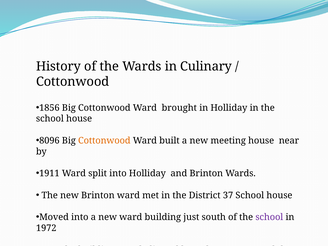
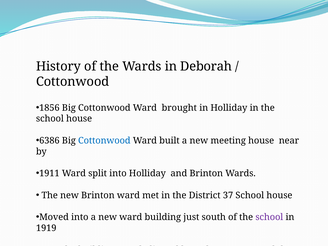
Culinary: Culinary -> Deborah
8096: 8096 -> 6386
Cottonwood at (104, 141) colour: orange -> blue
1972: 1972 -> 1919
